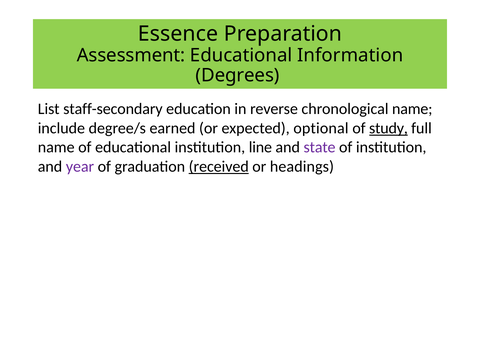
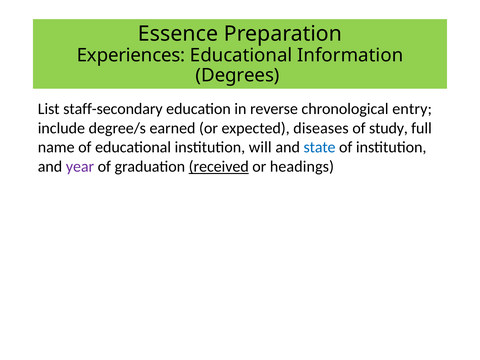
Assessment: Assessment -> Experiences
chronological name: name -> entry
optional: optional -> diseases
study underline: present -> none
line: line -> will
state colour: purple -> blue
